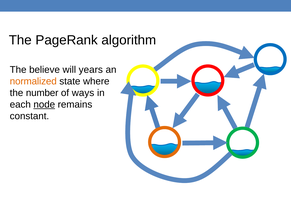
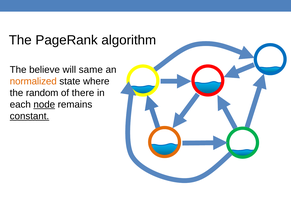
years: years -> same
number: number -> random
ways: ways -> there
constant underline: none -> present
